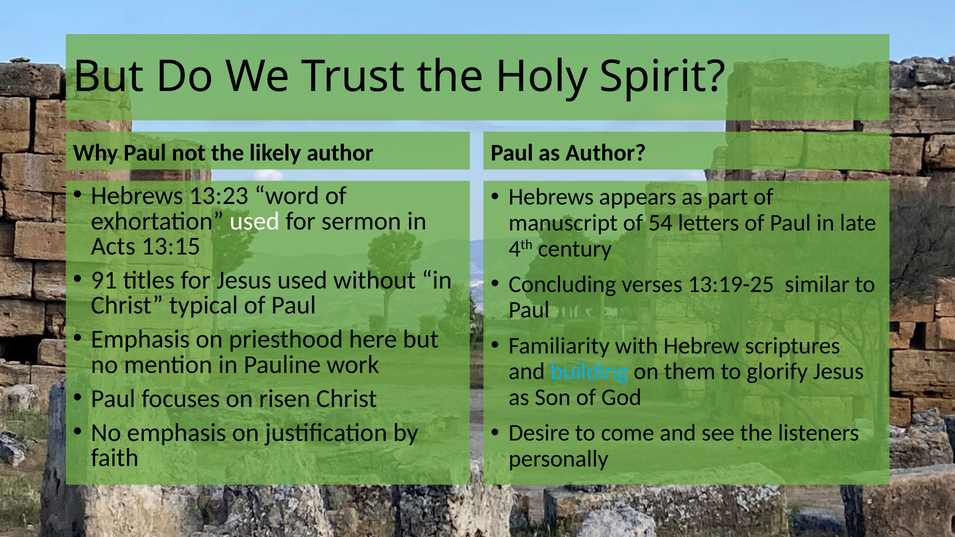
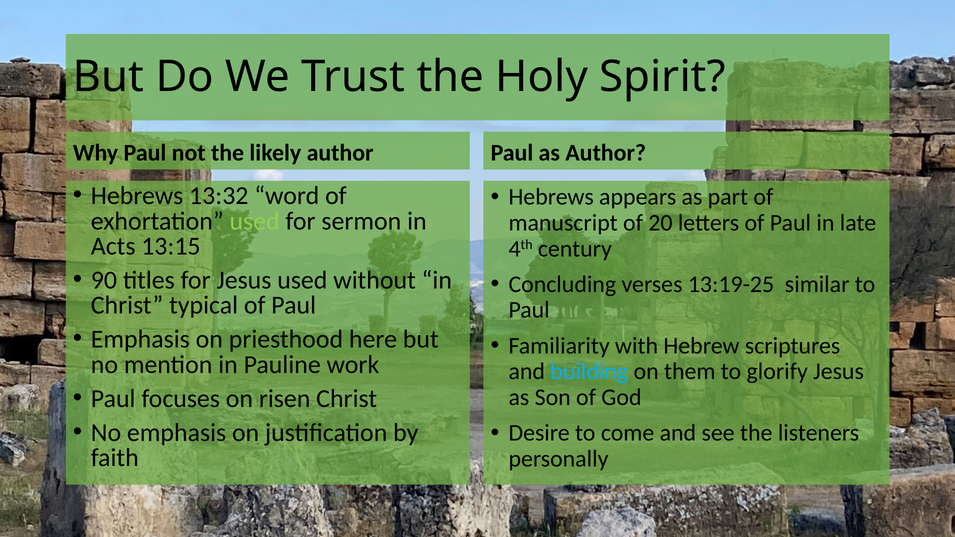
13:23: 13:23 -> 13:32
used at (255, 221) colour: white -> light green
54: 54 -> 20
91: 91 -> 90
